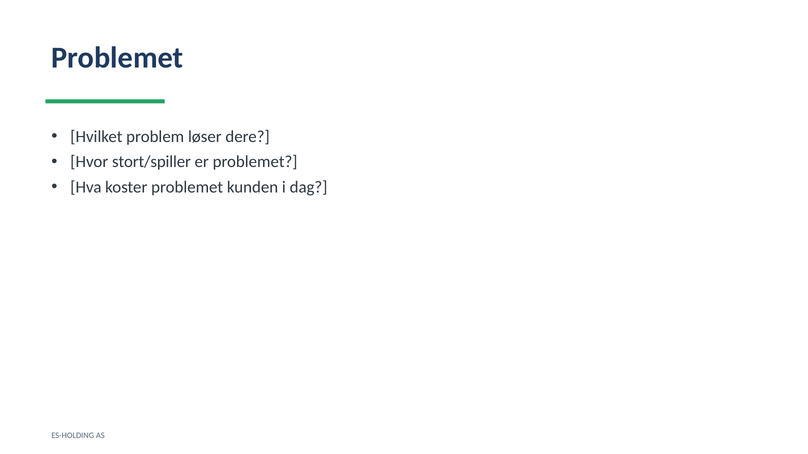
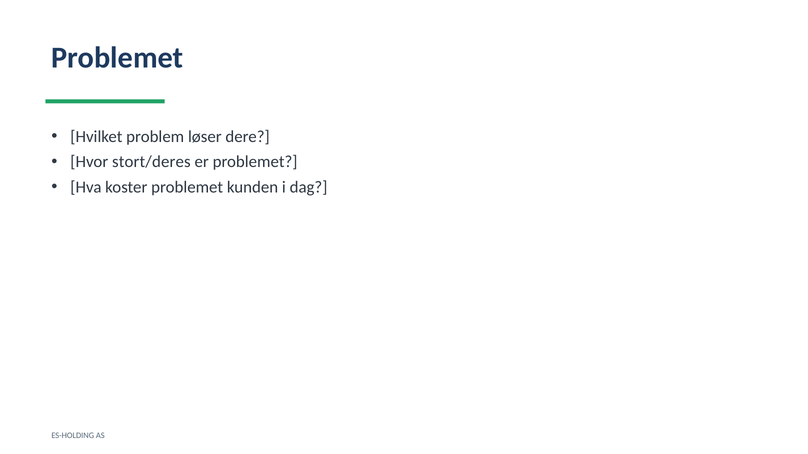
stort/spiller: stort/spiller -> stort/deres
